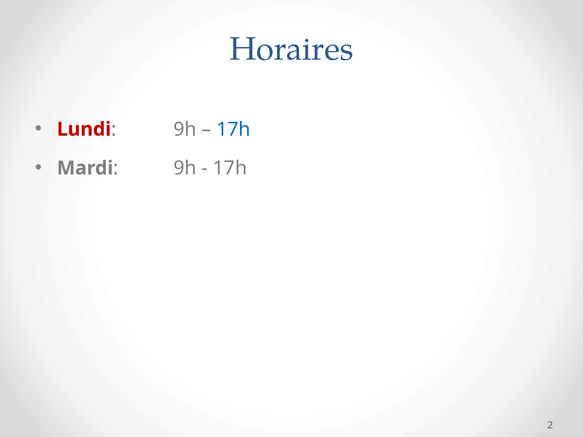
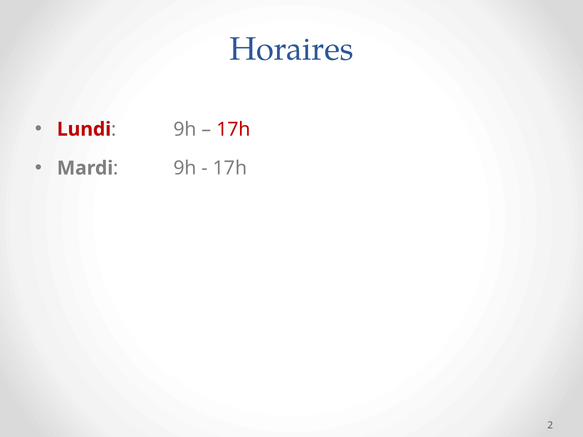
17h at (233, 129) colour: blue -> red
